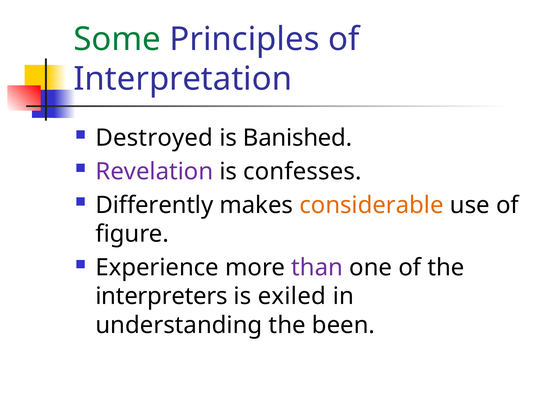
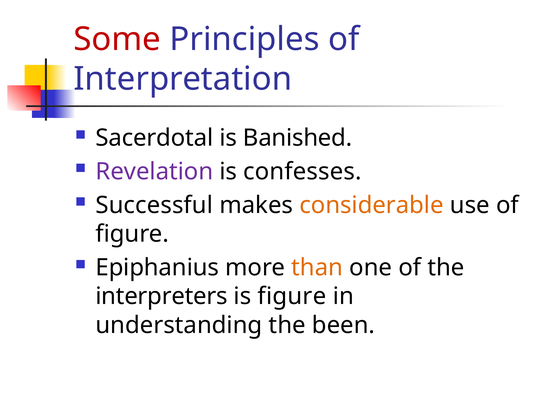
Some colour: green -> red
Destroyed: Destroyed -> Sacerdotal
Differently: Differently -> Successful
Experience: Experience -> Epiphanius
than colour: purple -> orange
is exiled: exiled -> figure
